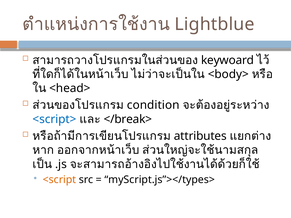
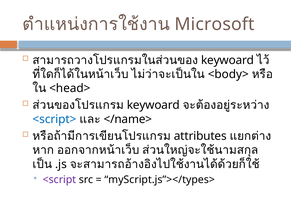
Lightblue: Lightblue -> Microsoft
condition at (153, 105): condition -> keywoard
</break>: </break> -> </name>
<script colour: orange -> purple
